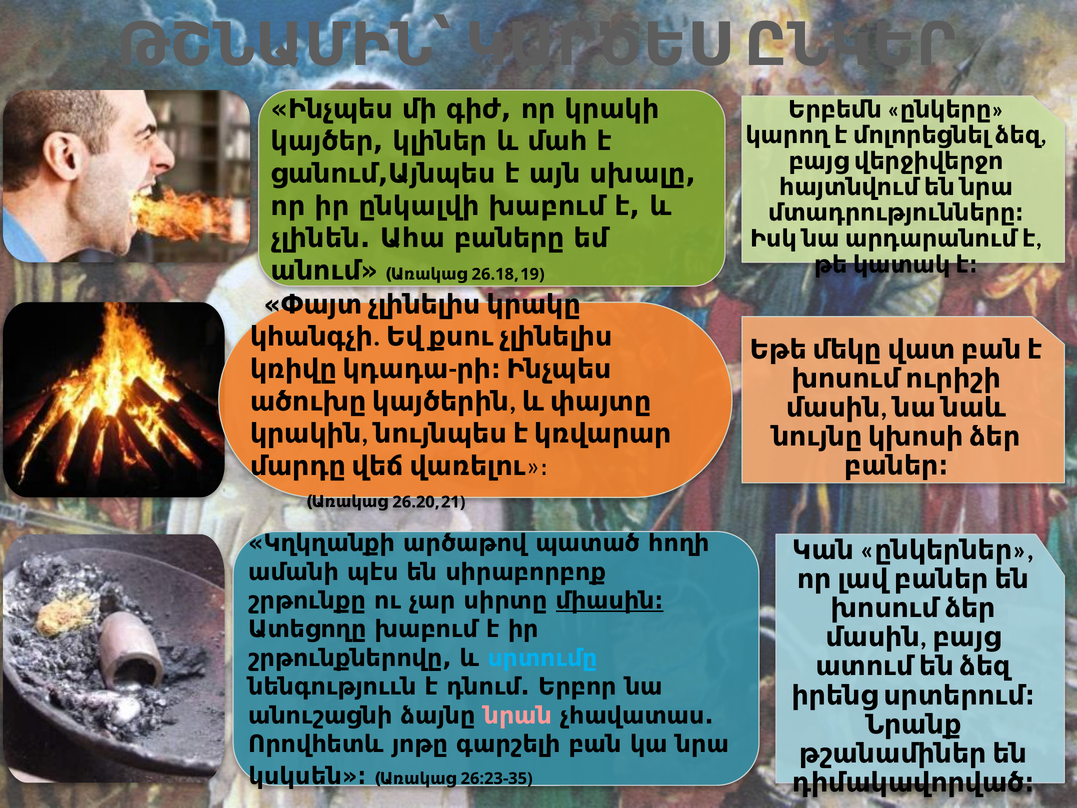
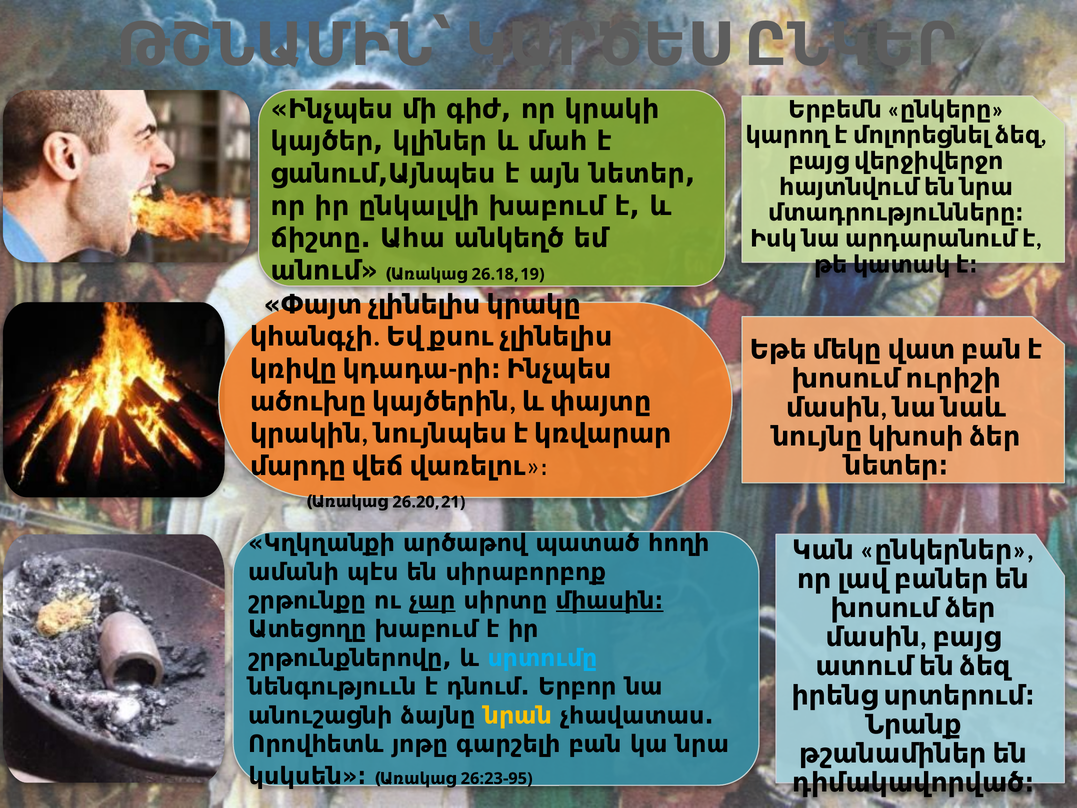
սխալը: սխալը -> նետեր
չլինեն: չլինեն -> ճիշտը
բաները: բաները -> անկեղծ
բաներ։: բաներ։ -> նետեր։
չար underline: none -> present
նրան colour: pink -> yellow
26:23-35: 26:23-35 -> 26:23-95
